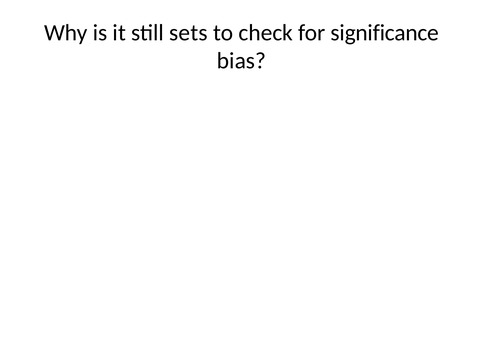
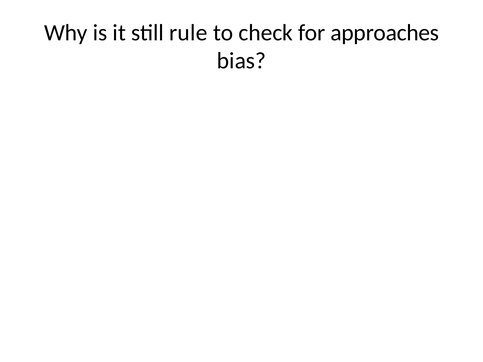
sets: sets -> rule
significance: significance -> approaches
